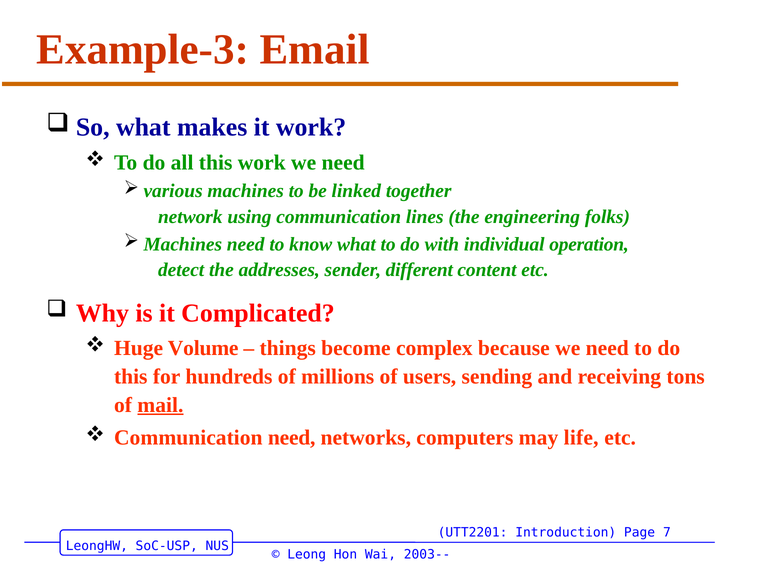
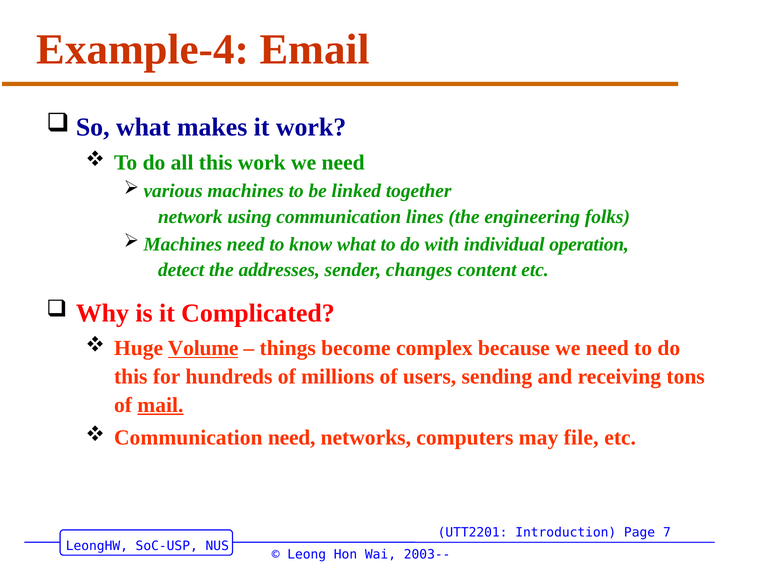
Example-3: Example-3 -> Example-4
different: different -> changes
Volume underline: none -> present
life: life -> file
